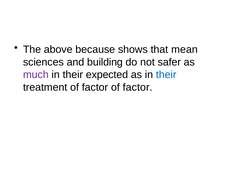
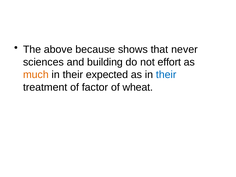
mean: mean -> never
safer: safer -> effort
much colour: purple -> orange
factor of factor: factor -> wheat
